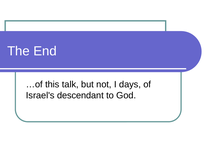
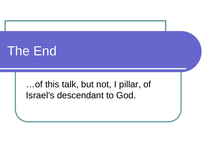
days: days -> pillar
